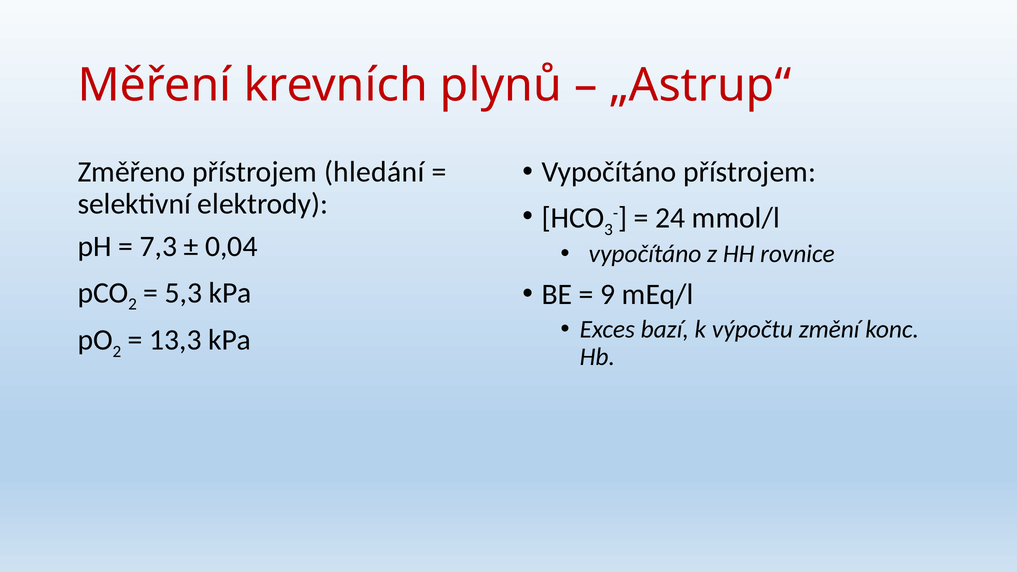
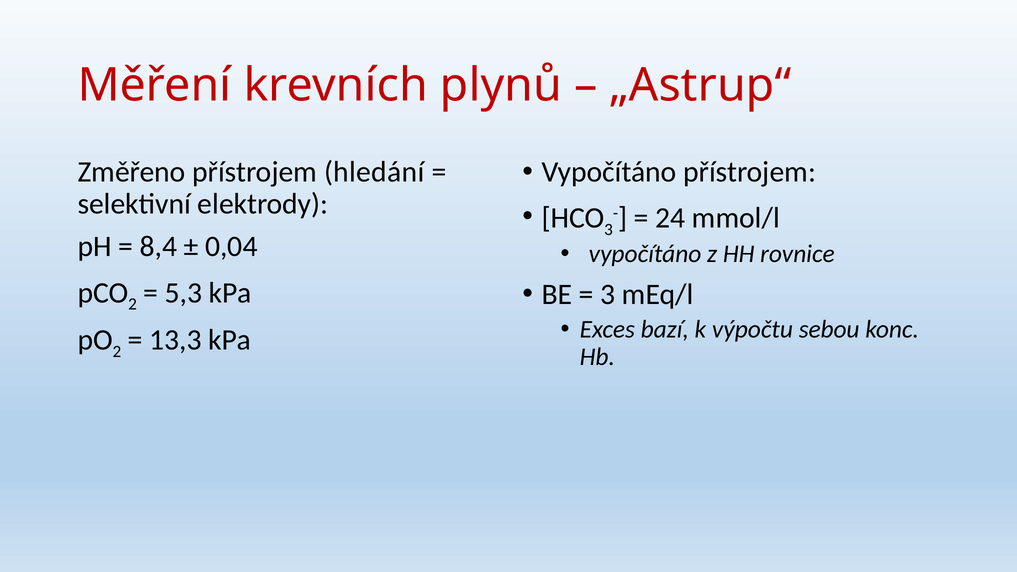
7,3: 7,3 -> 8,4
9 at (608, 294): 9 -> 3
změní: změní -> sebou
